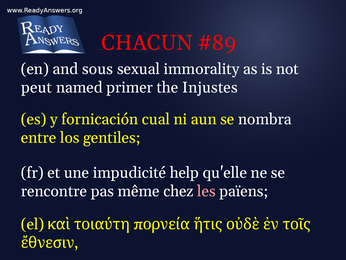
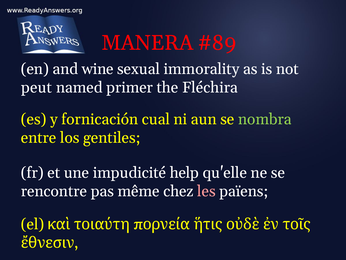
CHACUN: CHACUN -> MANERA
sous: sous -> wine
Injustes: Injustes -> Fléchira
nombra colour: white -> light green
